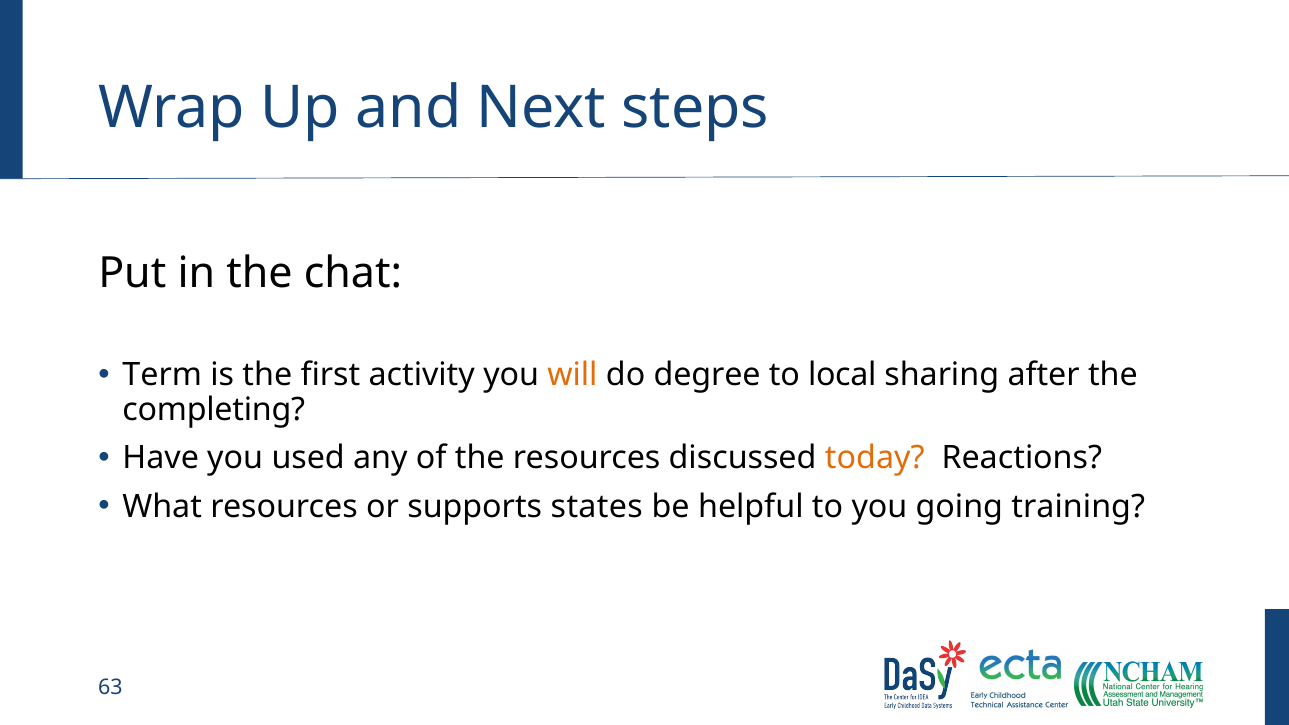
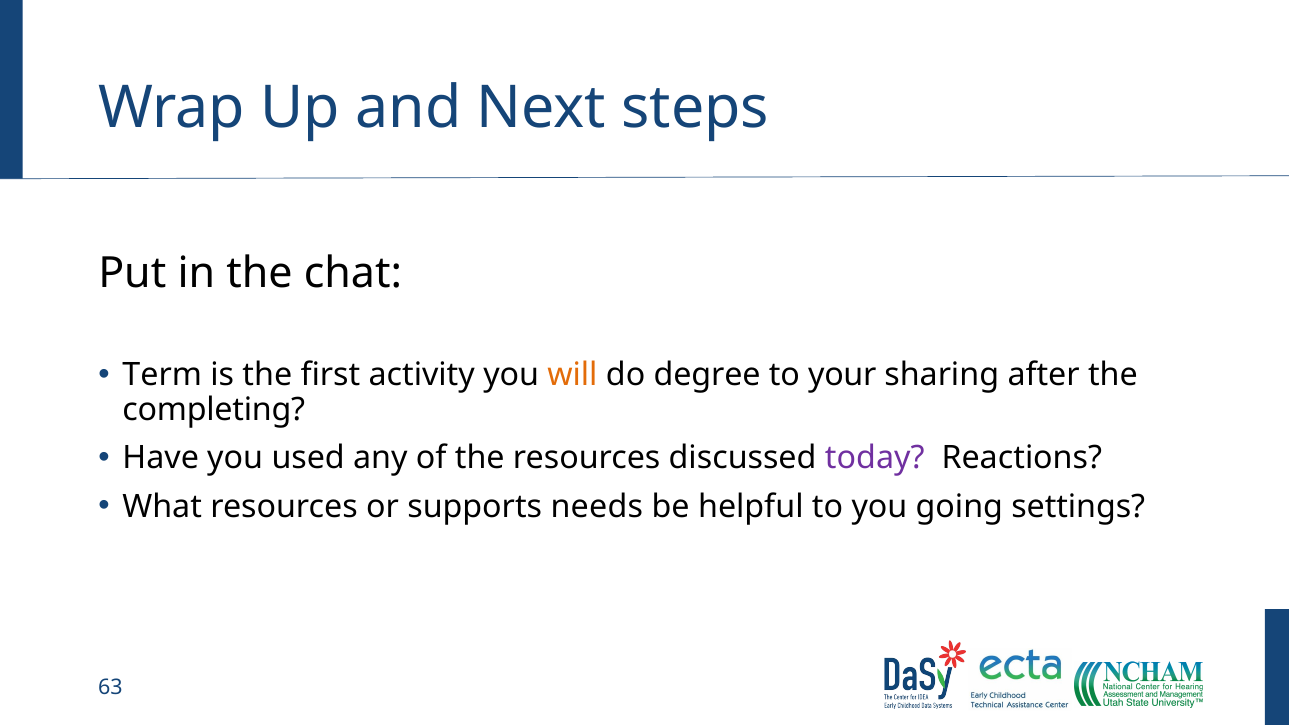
local: local -> your
today colour: orange -> purple
states: states -> needs
training: training -> settings
